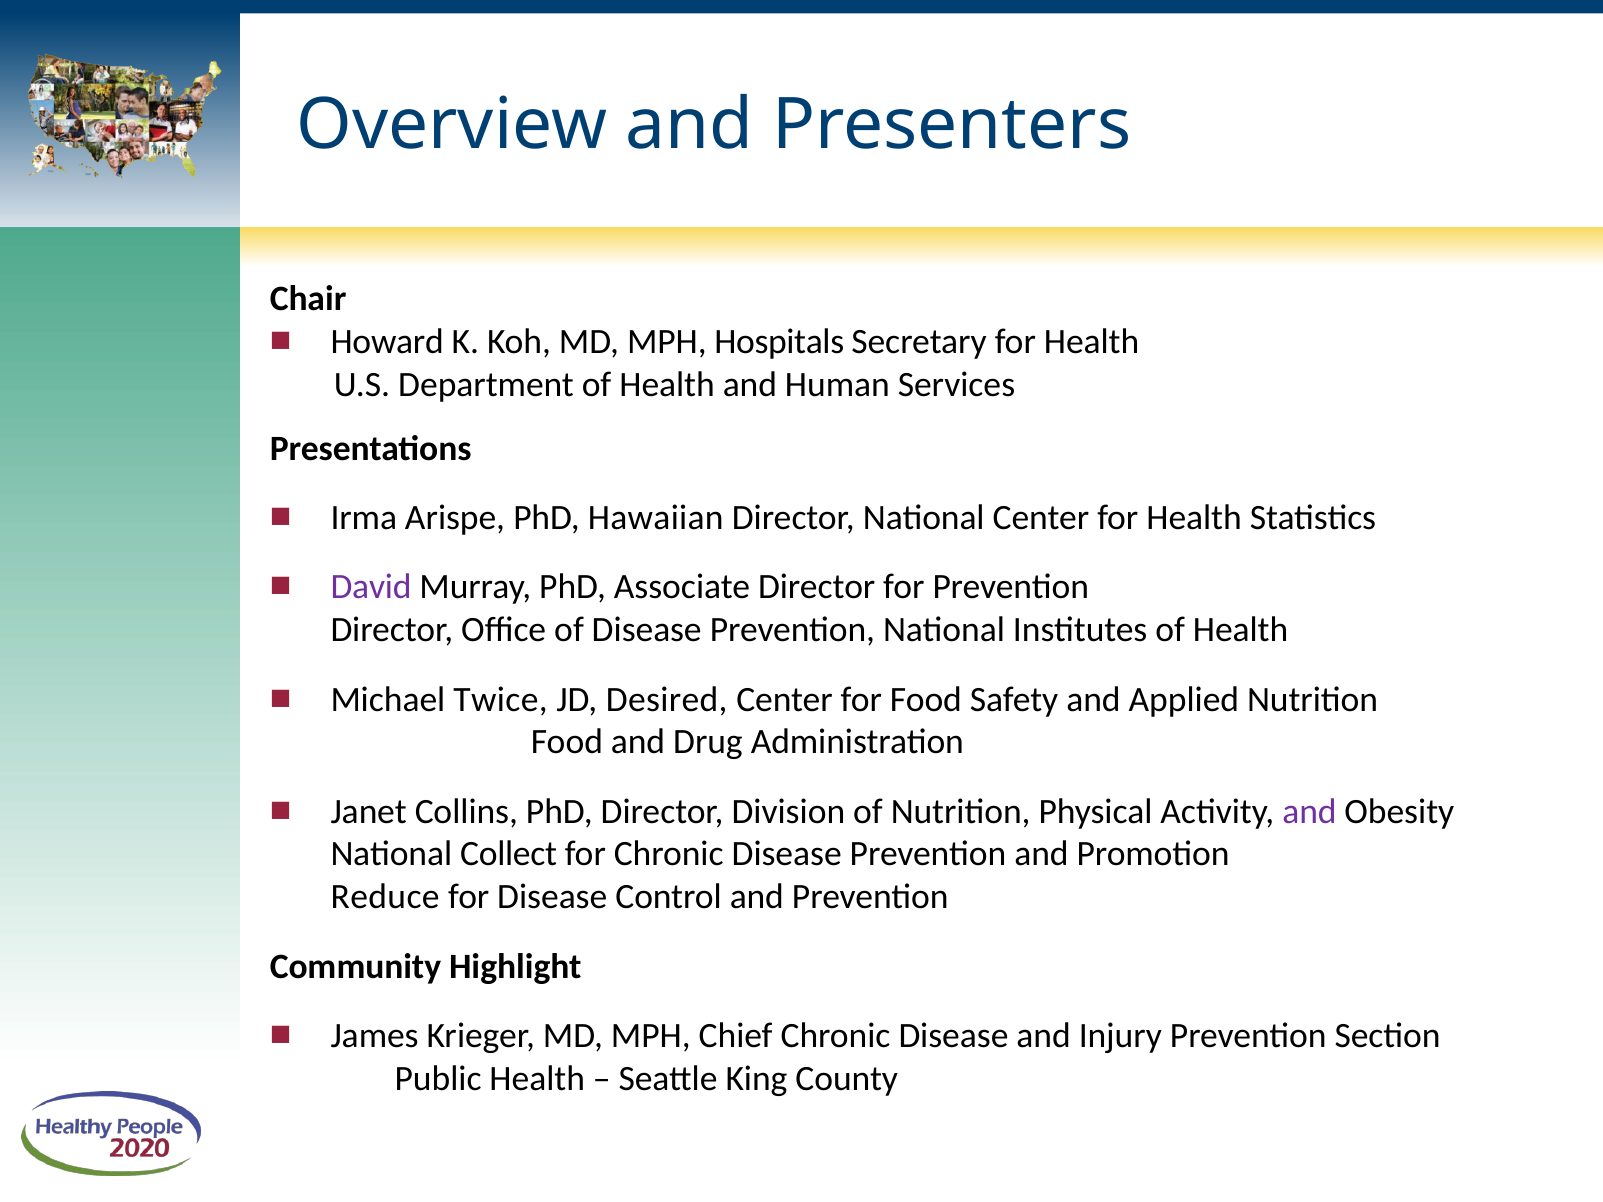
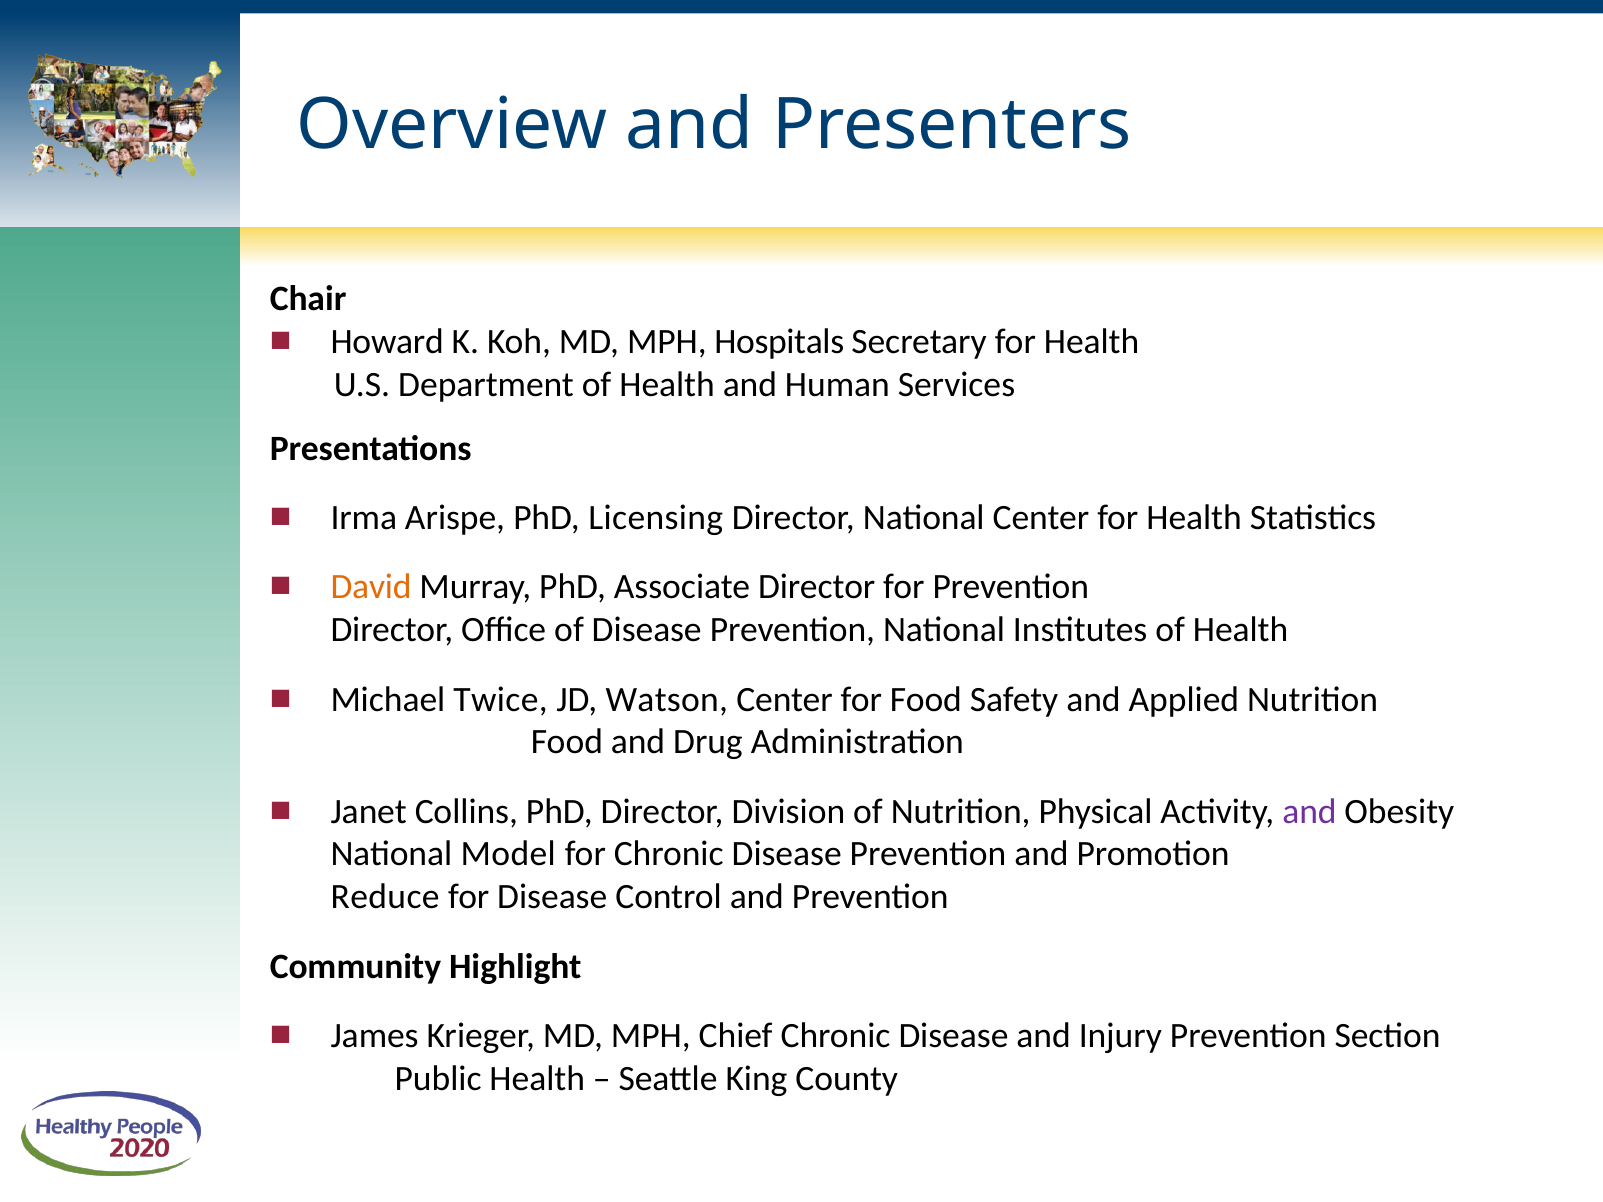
Hawaiian: Hawaiian -> Licensing
David colour: purple -> orange
Desired: Desired -> Watson
Collect: Collect -> Model
